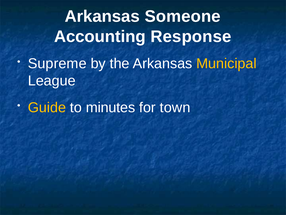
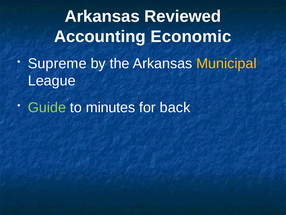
Someone: Someone -> Reviewed
Response: Response -> Economic
Guide colour: yellow -> light green
town: town -> back
